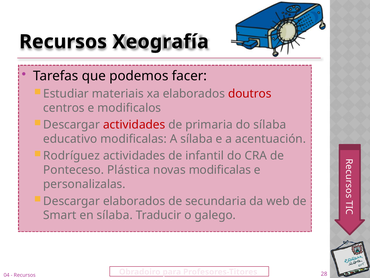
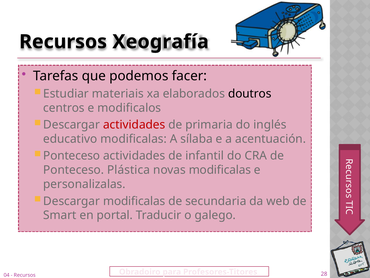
doutros colour: red -> black
do sílaba: sílaba -> inglés
Rodríguez at (72, 156): Rodríguez -> Ponteceso
Descargar elaborados: elaborados -> modificalas
en sílaba: sílaba -> portal
